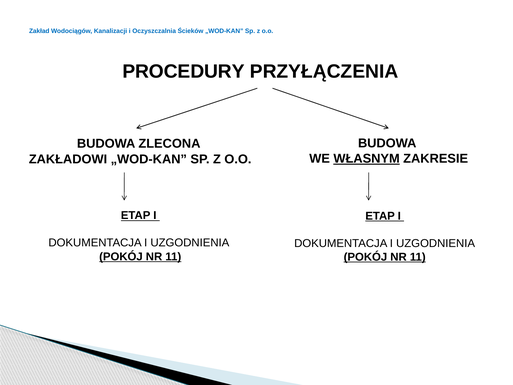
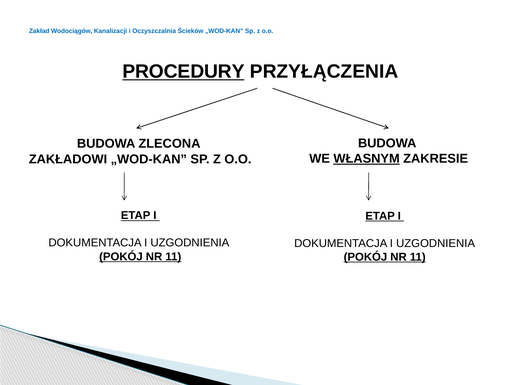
PROCEDURY underline: none -> present
